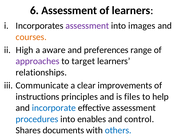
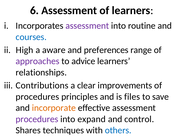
images: images -> routine
courses colour: orange -> blue
target: target -> advice
Communicate: Communicate -> Contributions
instructions at (38, 96): instructions -> procedures
help: help -> save
incorporate colour: blue -> orange
procedures at (37, 119) colour: blue -> purple
enables: enables -> expand
documents: documents -> techniques
